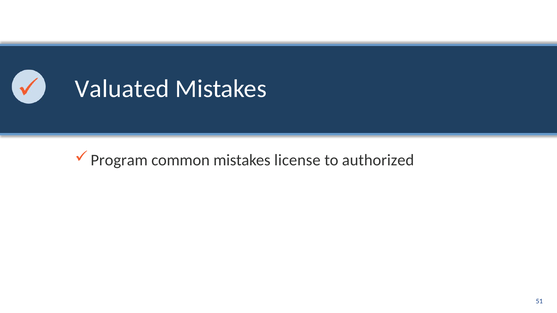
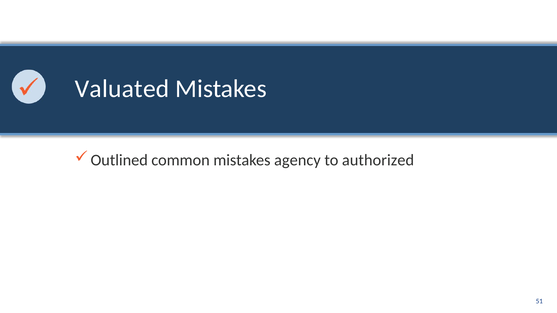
Program: Program -> Outlined
license: license -> agency
